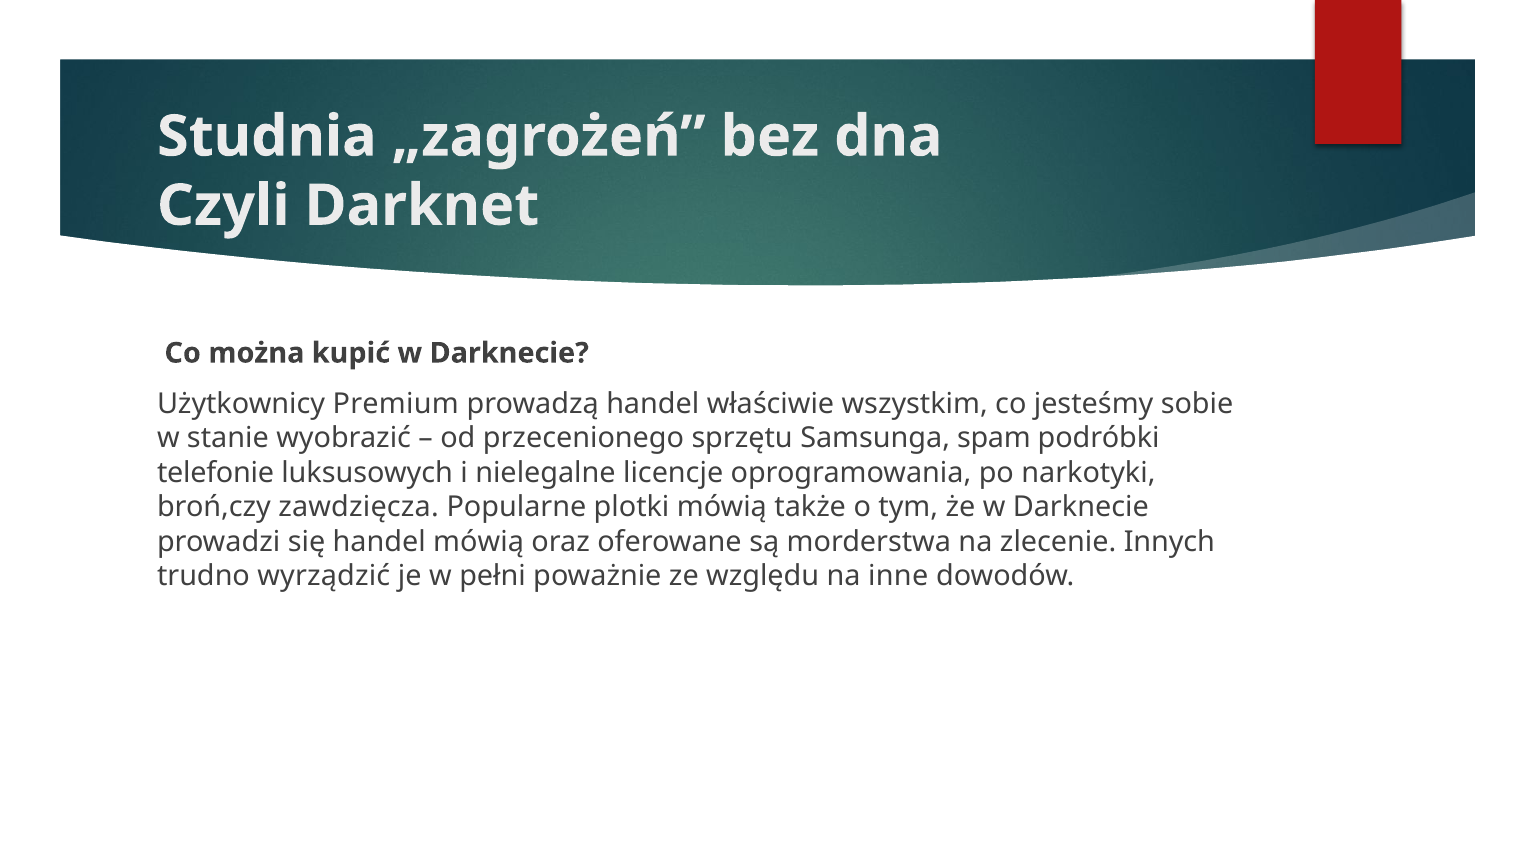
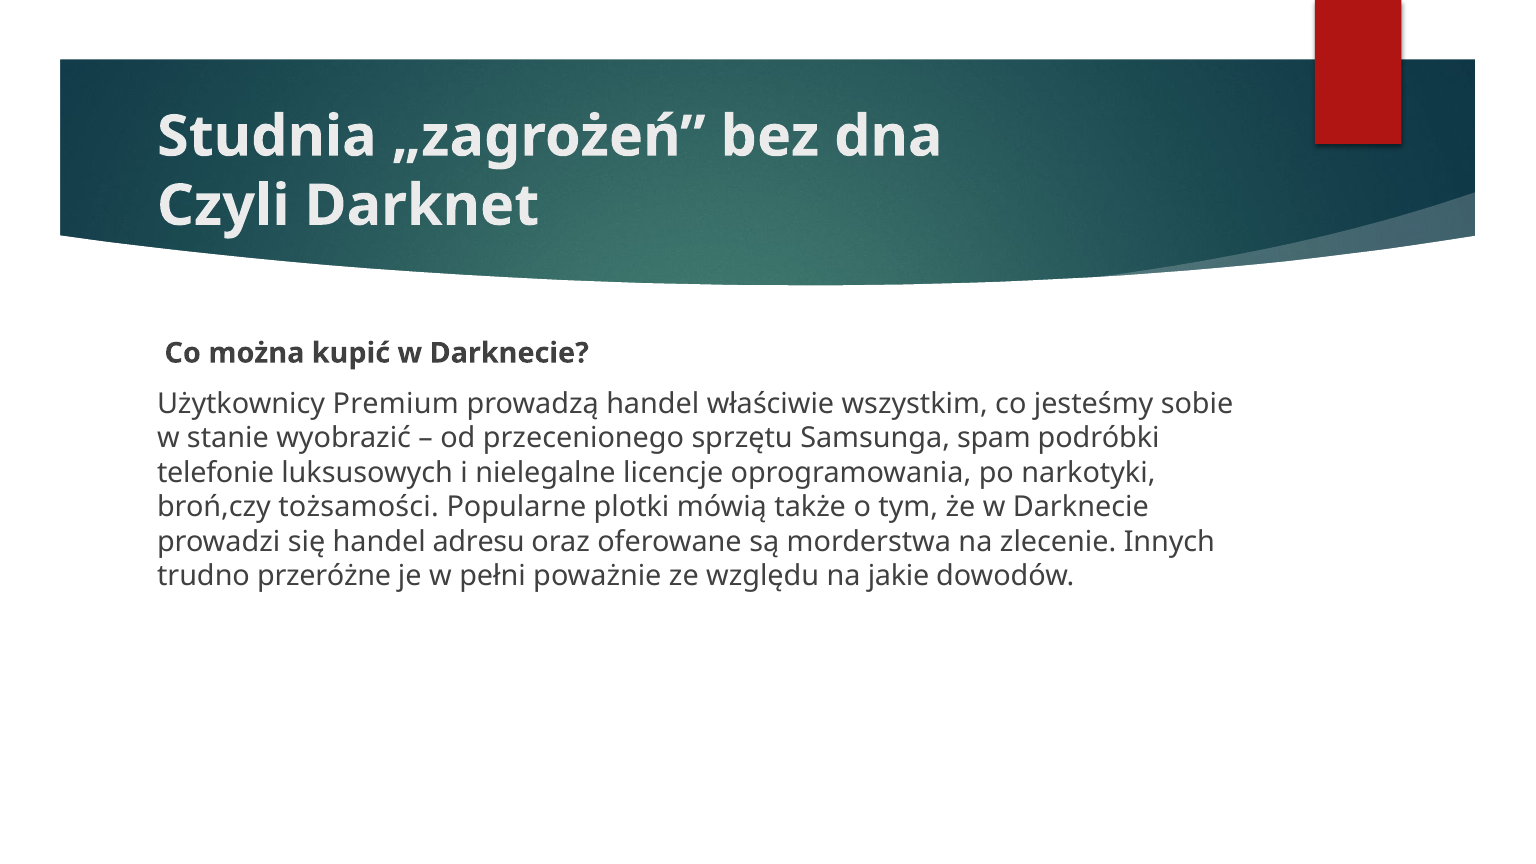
zawdzięcza: zawdzięcza -> tożsamości
handel mówią: mówią -> adresu
wyrządzić: wyrządzić -> przeróżne
inne: inne -> jakie
